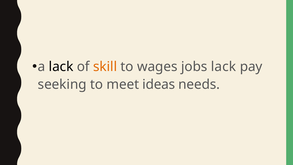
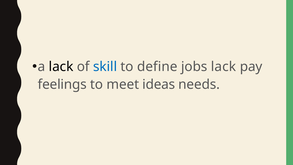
skill colour: orange -> blue
wages: wages -> define
seeking: seeking -> feelings
